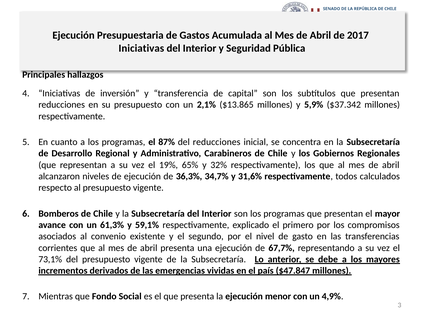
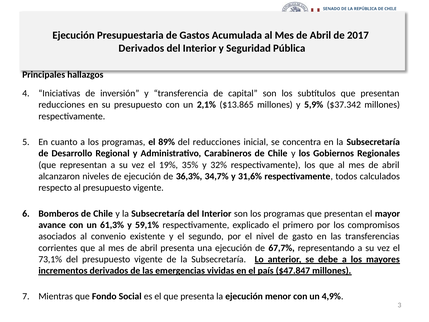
Iniciativas at (141, 48): Iniciativas -> Derivados
87%: 87% -> 89%
65%: 65% -> 35%
